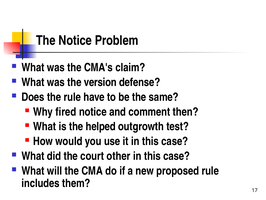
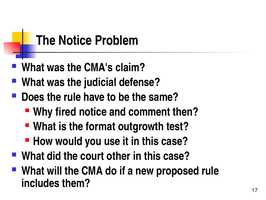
version: version -> judicial
helped: helped -> format
